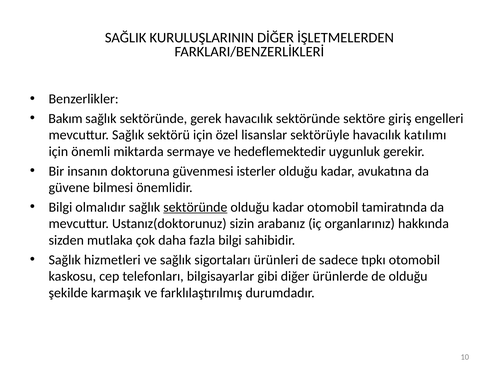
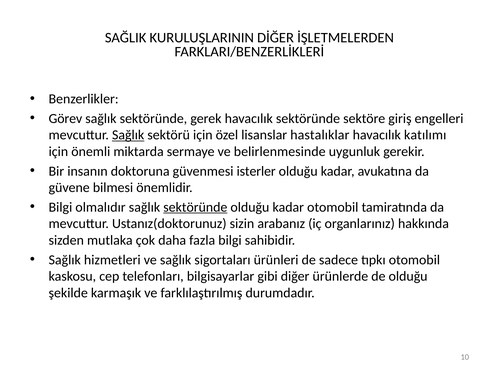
Bakım: Bakım -> Görev
Sağlık at (128, 135) underline: none -> present
sektörüyle: sektörüyle -> hastalıklar
hedeflemektedir: hedeflemektedir -> belirlenmesinde
